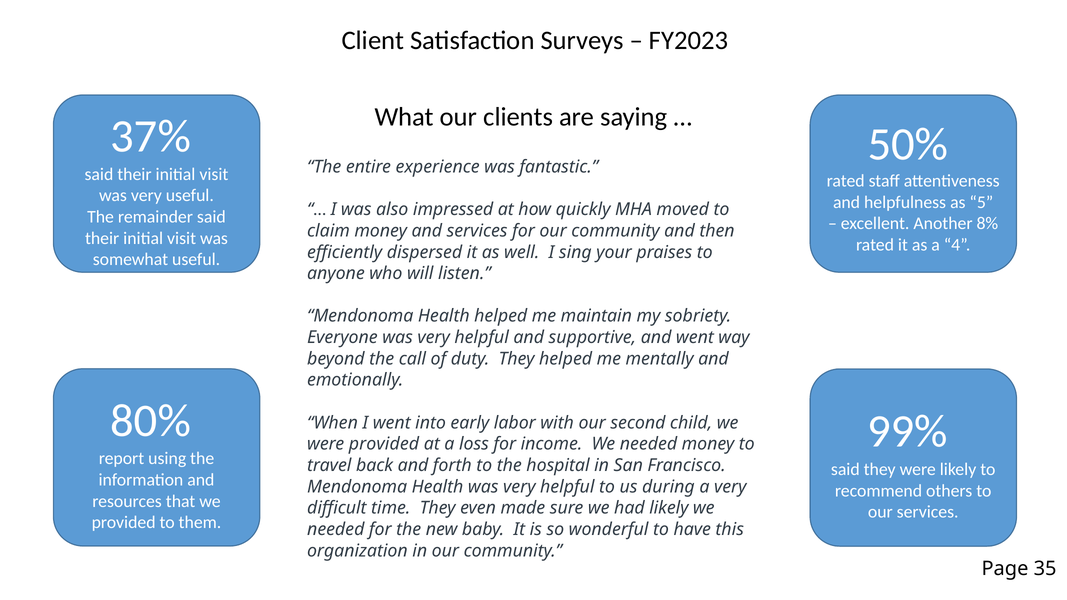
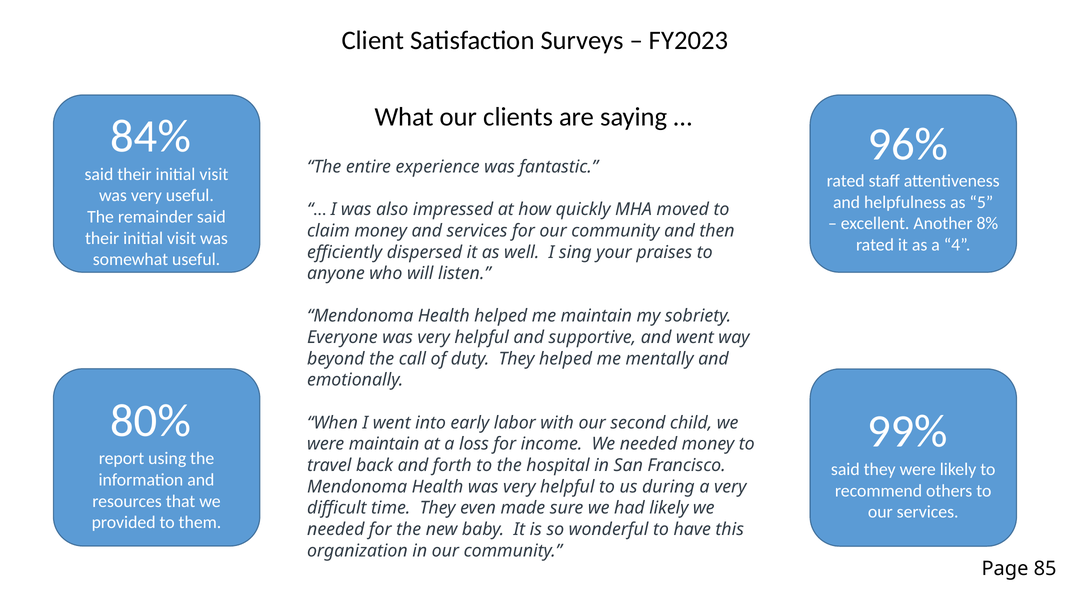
37%: 37% -> 84%
50%: 50% -> 96%
were provided: provided -> maintain
35: 35 -> 85
